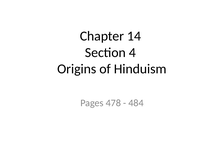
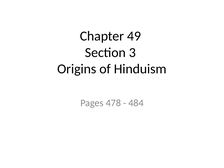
14: 14 -> 49
4: 4 -> 3
